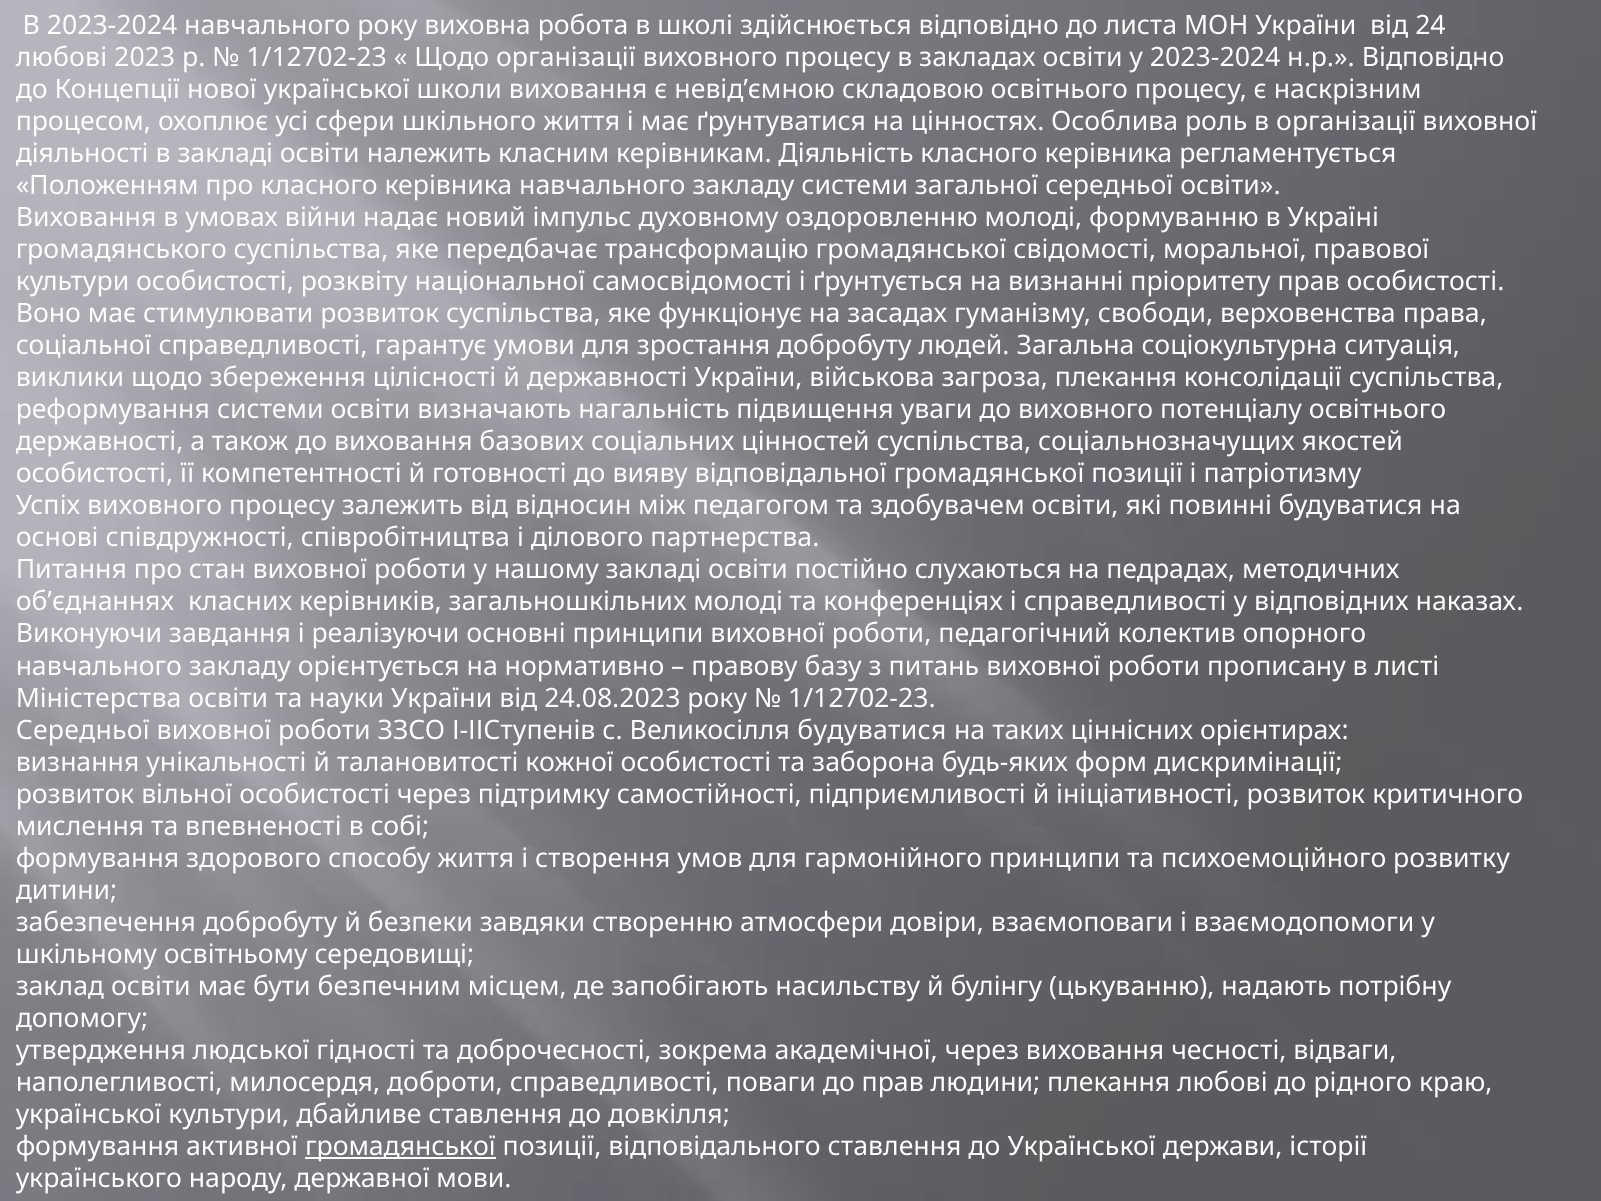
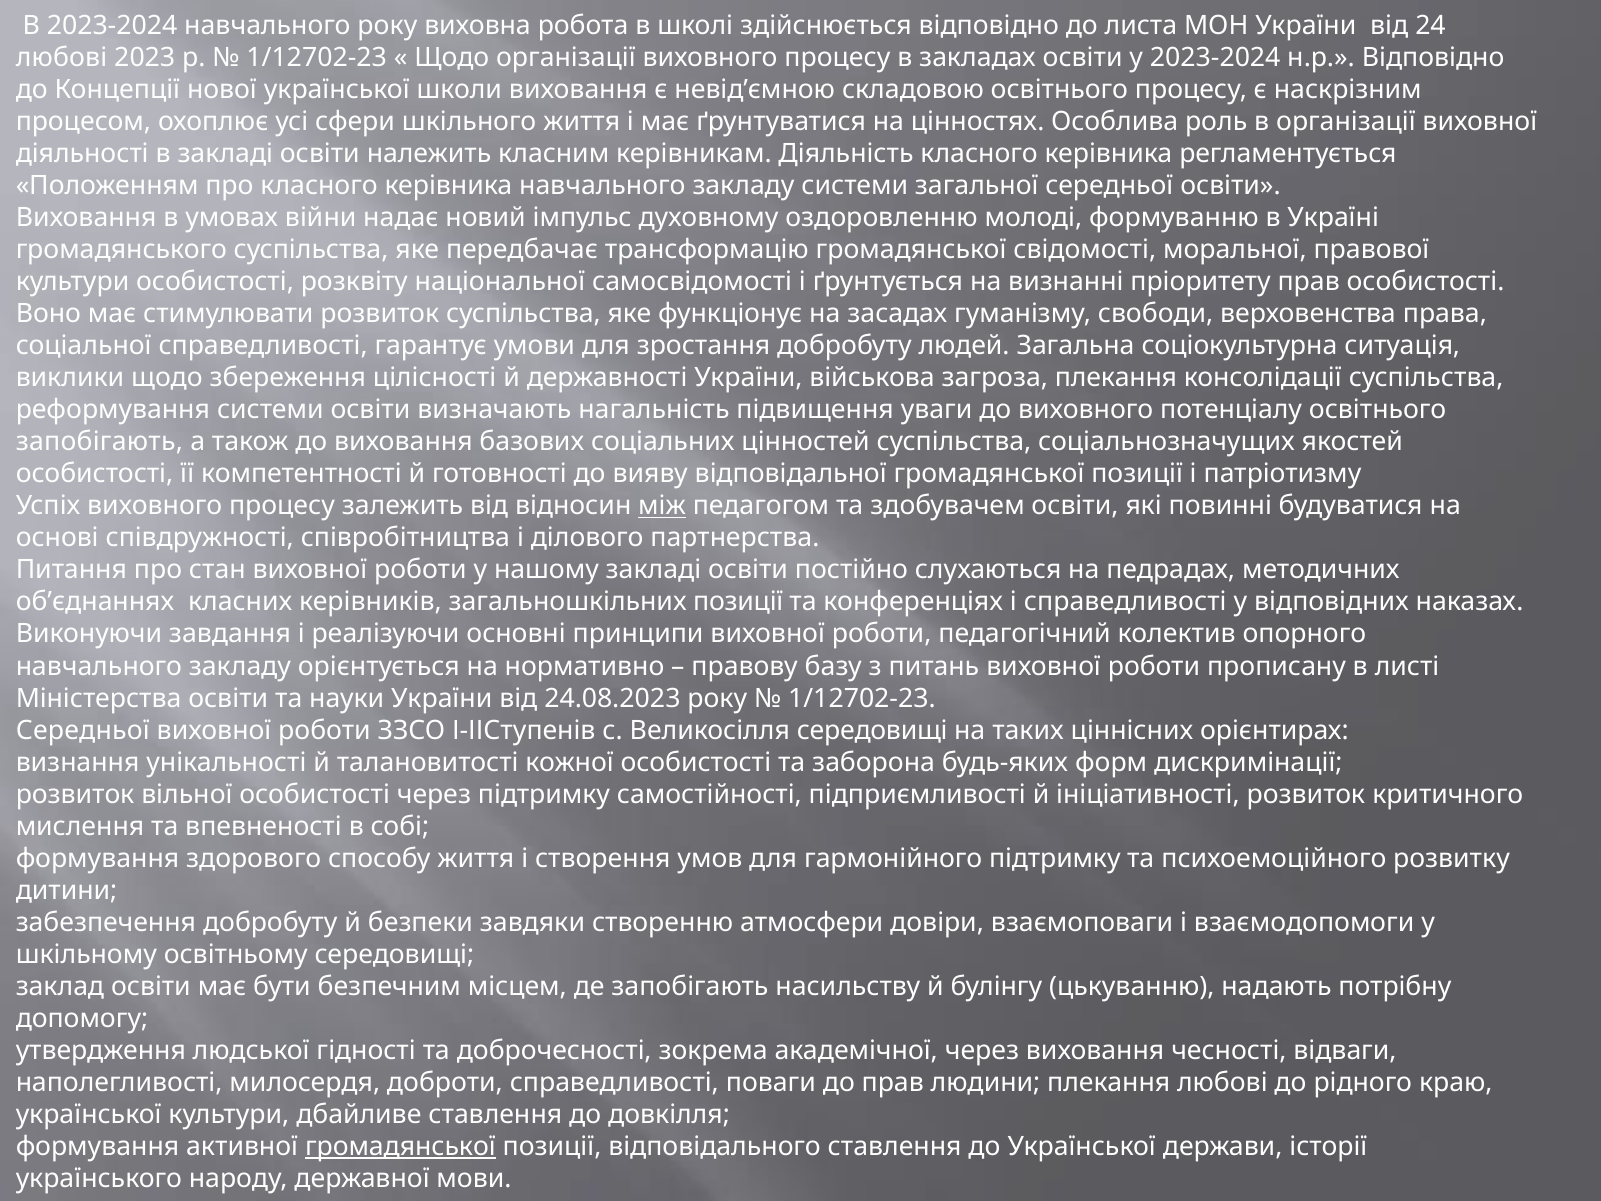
державності at (100, 442): державності -> запобігають
між underline: none -> present
загальношкільних молоді: молоді -> позиції
Великосілля будуватися: будуватися -> середовищі
гармонійного принципи: принципи -> підтримку
